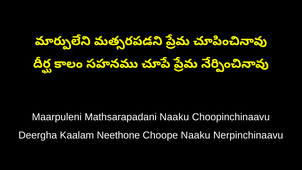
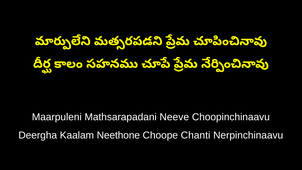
Mathsarapadani Naaku: Naaku -> Neeve
Choope Naaku: Naaku -> Chanti
